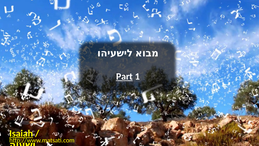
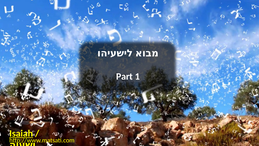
Part underline: present -> none
